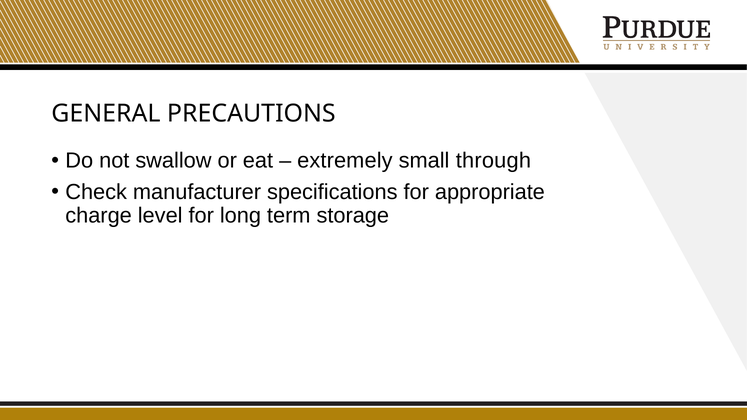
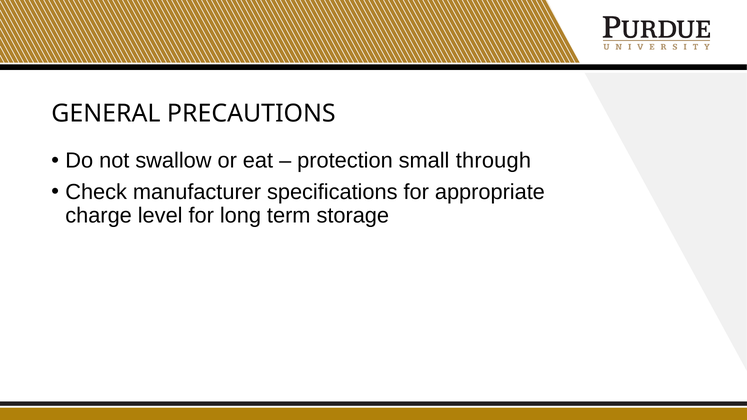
extremely: extremely -> protection
